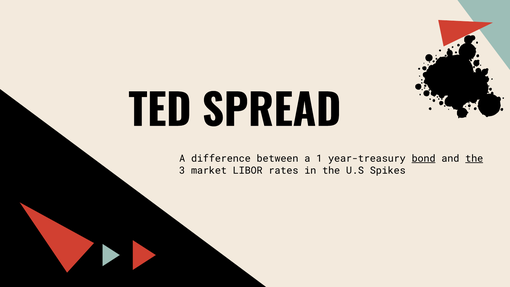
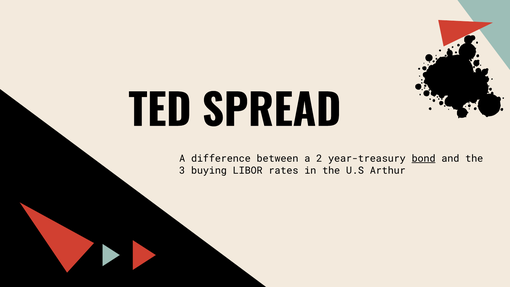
1: 1 -> 2
the at (474, 158) underline: present -> none
market: market -> buying
Spikes: Spikes -> Arthur
